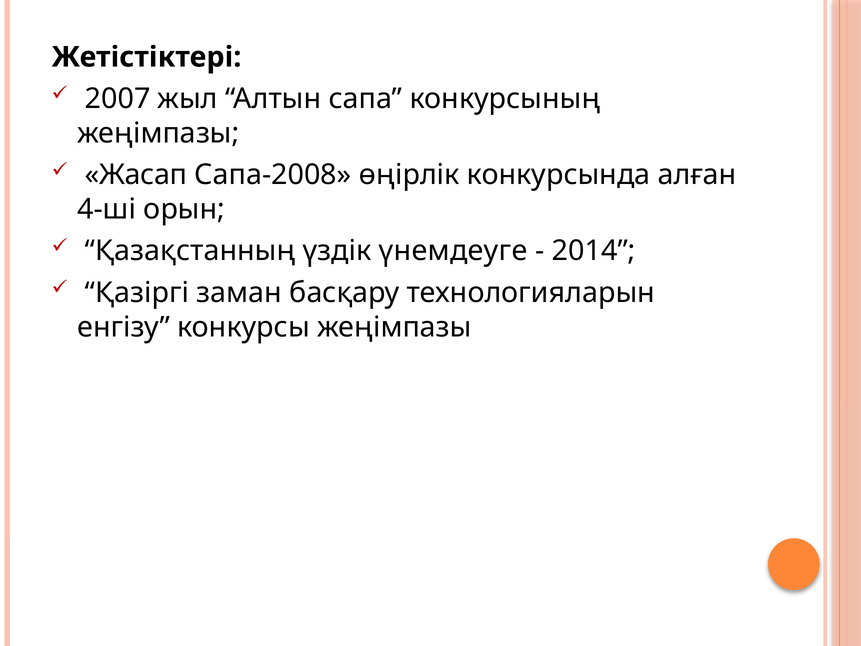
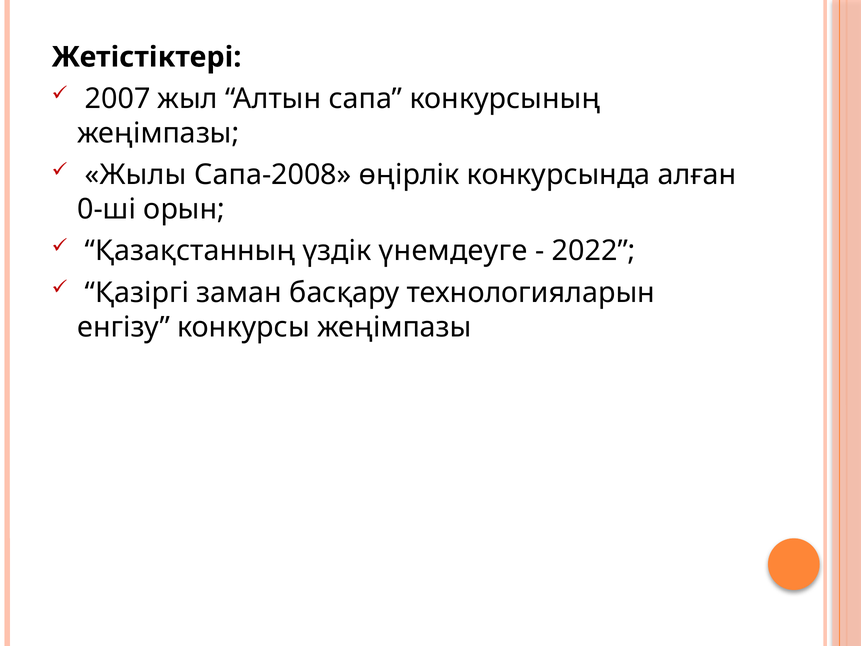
Жасап: Жасап -> Жылы
4-ші: 4-ші -> 0-ші
2014: 2014 -> 2022
